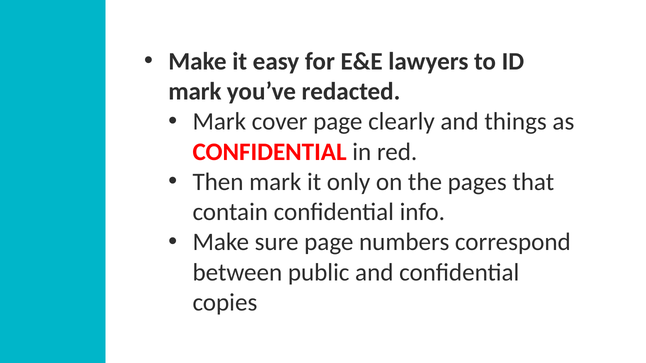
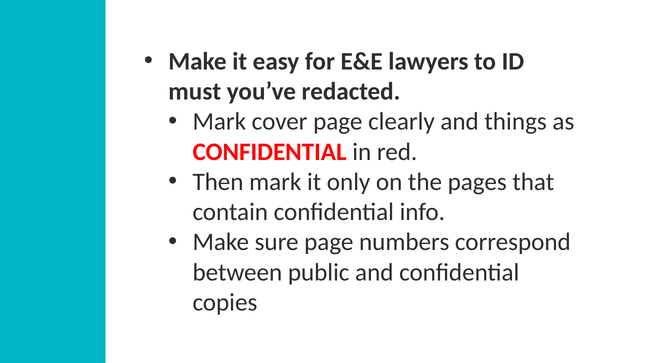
mark at (195, 92): mark -> must
